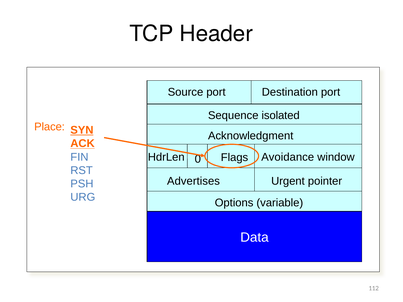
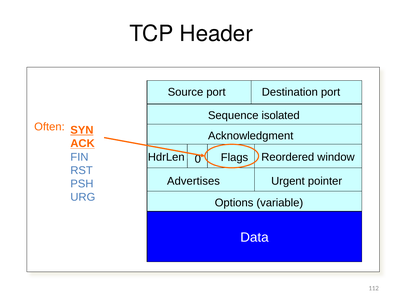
Place: Place -> Often
Avoidance: Avoidance -> Reordered
